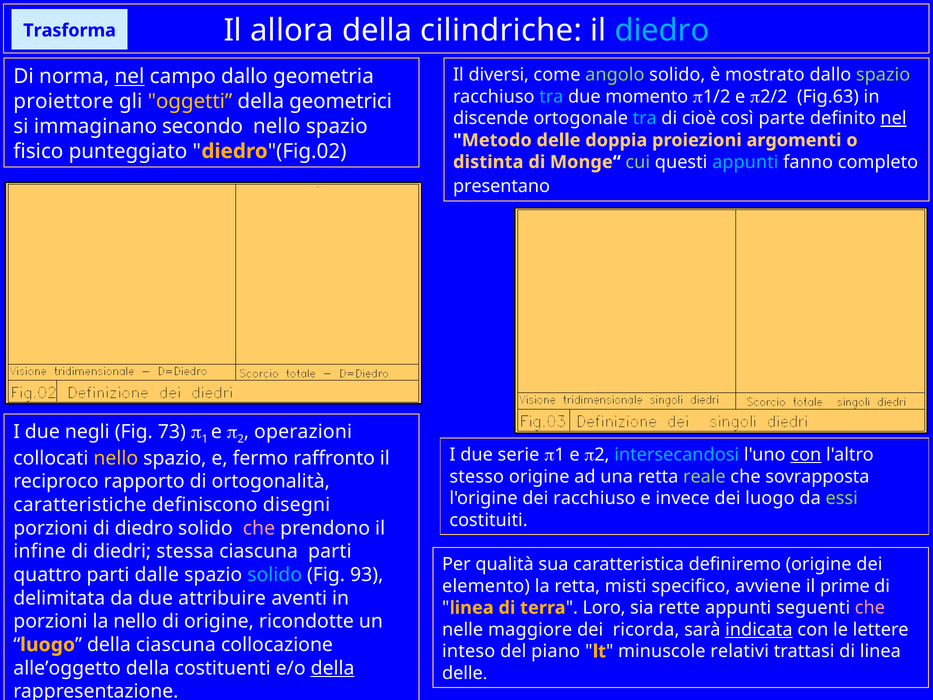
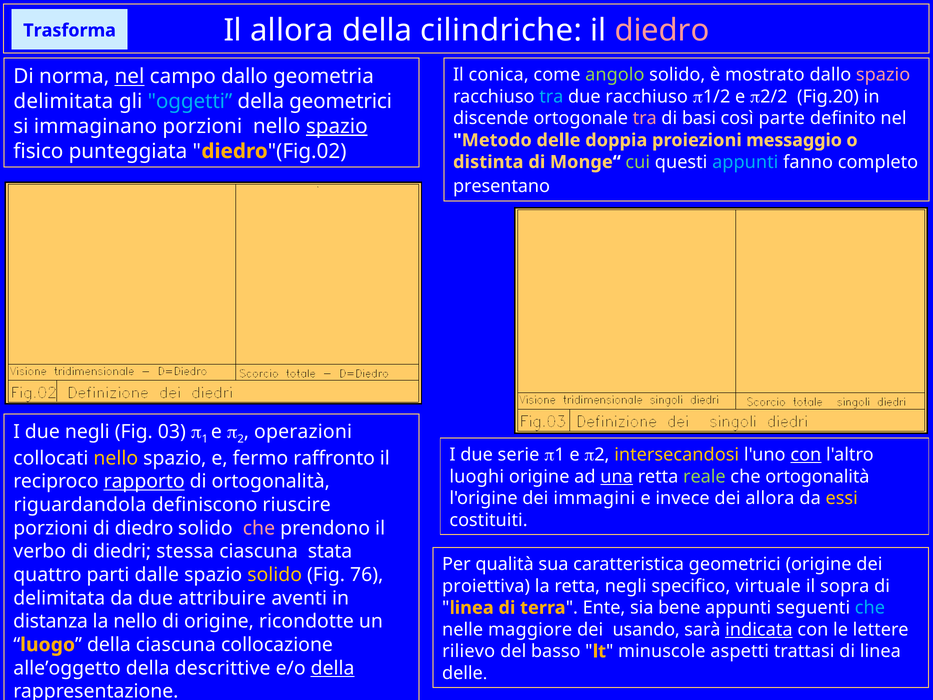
diedro at (662, 31) colour: light blue -> pink
diversi: diversi -> conica
spazio at (883, 75) colour: light green -> pink
due momento: momento -> racchiuso
Fig.63: Fig.63 -> Fig.20
proiettore at (63, 101): proiettore -> delimitata
oggetti colour: yellow -> light blue
tra at (645, 118) colour: light blue -> pink
cioè: cioè -> basi
nel at (894, 118) underline: present -> none
immaginano secondo: secondo -> porzioni
spazio at (337, 126) underline: none -> present
argomenti: argomenti -> messaggio
punteggiato: punteggiato -> punteggiata
73: 73 -> 03
intersecandosi colour: light blue -> yellow
stesso: stesso -> luoghi
una underline: none -> present
che sovrapposta: sovrapposta -> ortogonalità
rapporto underline: none -> present
dei racchiuso: racchiuso -> immagini
dei luogo: luogo -> allora
essi colour: light green -> yellow
caratteristiche: caratteristiche -> riguardandola
disegni: disegni -> riuscire
infine: infine -> verbo
ciascuna parti: parti -> stata
caratteristica definiremo: definiremo -> geometrici
solido at (275, 575) colour: light blue -> yellow
93: 93 -> 76
elemento: elemento -> proiettiva
retta misti: misti -> negli
avviene: avviene -> virtuale
prime: prime -> sopra
Loro: Loro -> Ente
rette: rette -> bene
che at (870, 608) colour: pink -> light blue
porzioni at (51, 621): porzioni -> distanza
ricorda: ricorda -> usando
inteso: inteso -> rilievo
piano: piano -> basso
relativi: relativi -> aspetti
costituenti: costituenti -> descrittive
